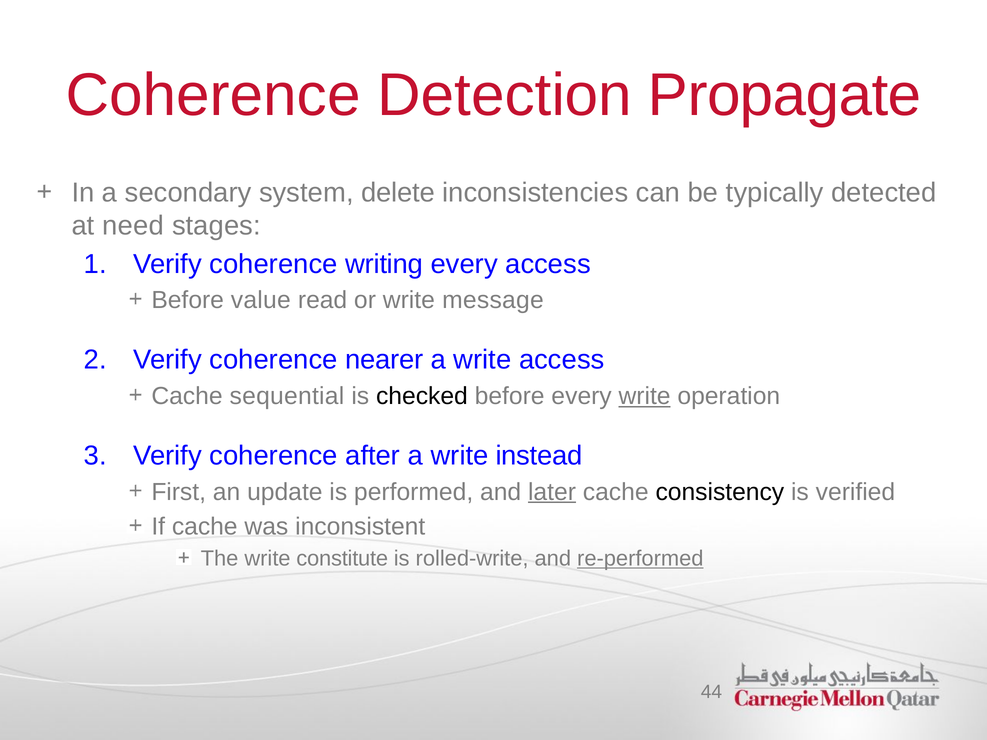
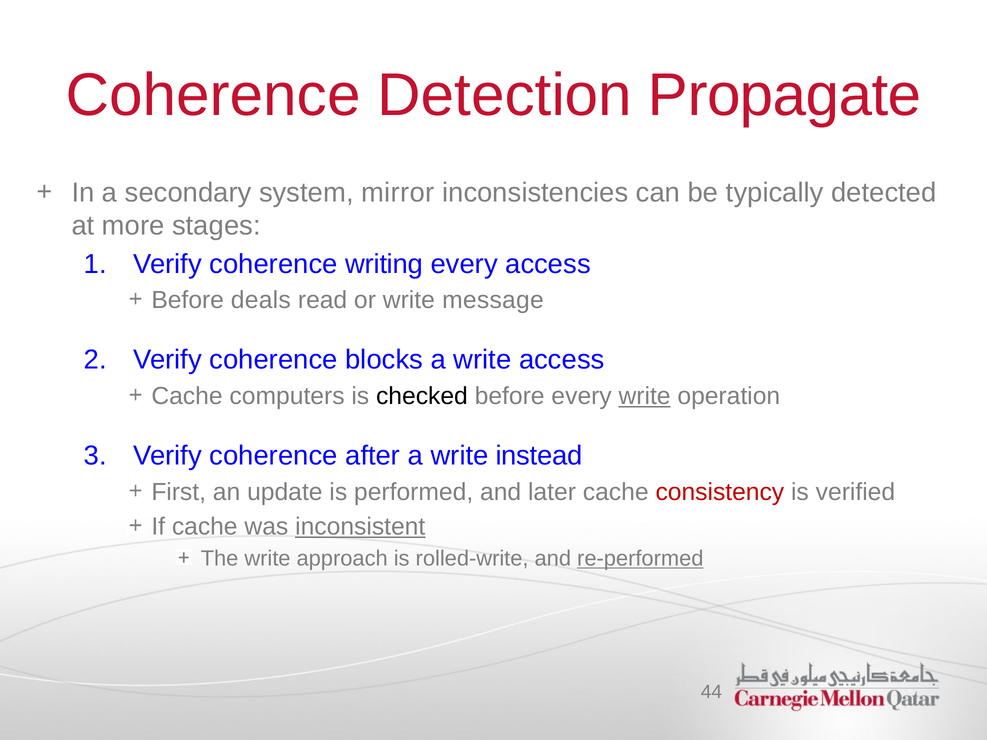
delete: delete -> mirror
need: need -> more
value: value -> deals
nearer: nearer -> blocks
sequential: sequential -> computers
later underline: present -> none
consistency colour: black -> red
inconsistent underline: none -> present
constitute: constitute -> approach
